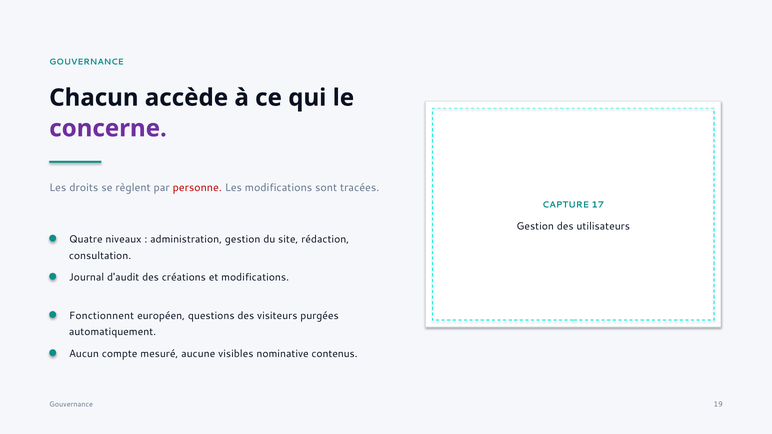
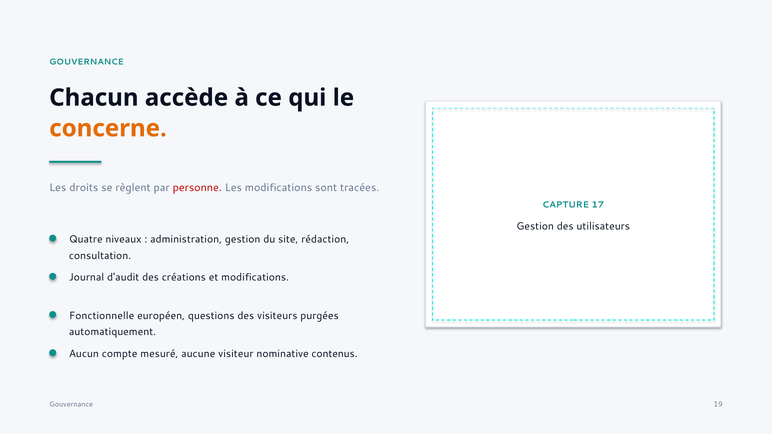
concerne colour: purple -> orange
Fonctionnent: Fonctionnent -> Fonctionnelle
visibles: visibles -> visiteur
